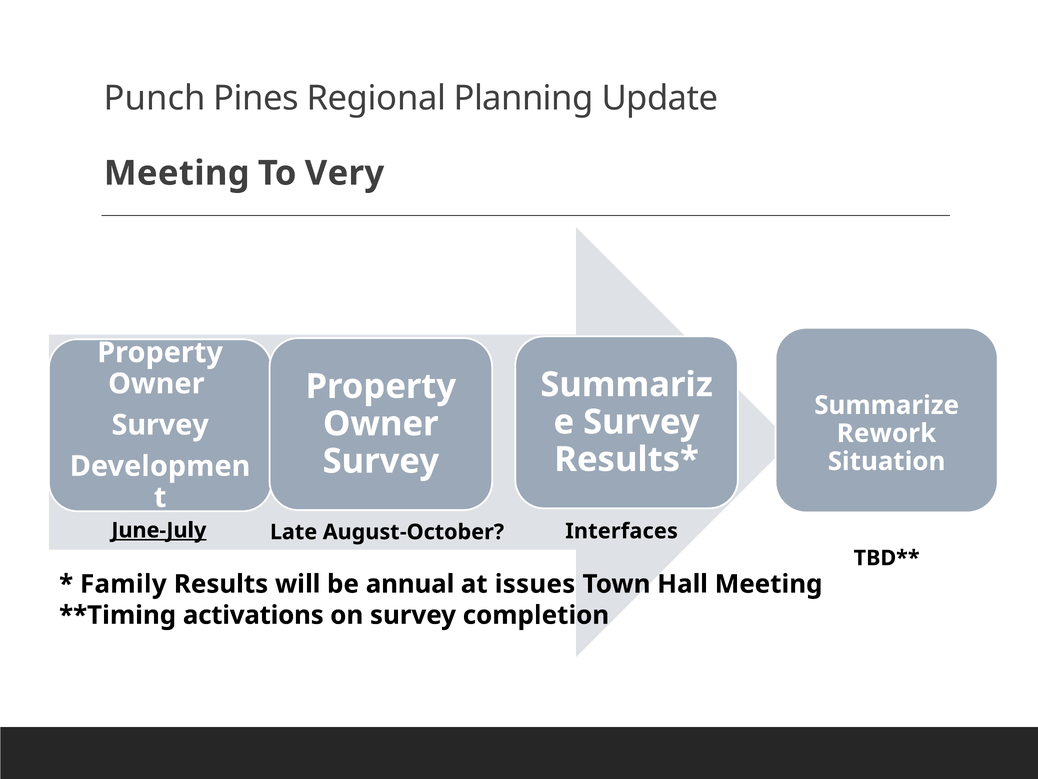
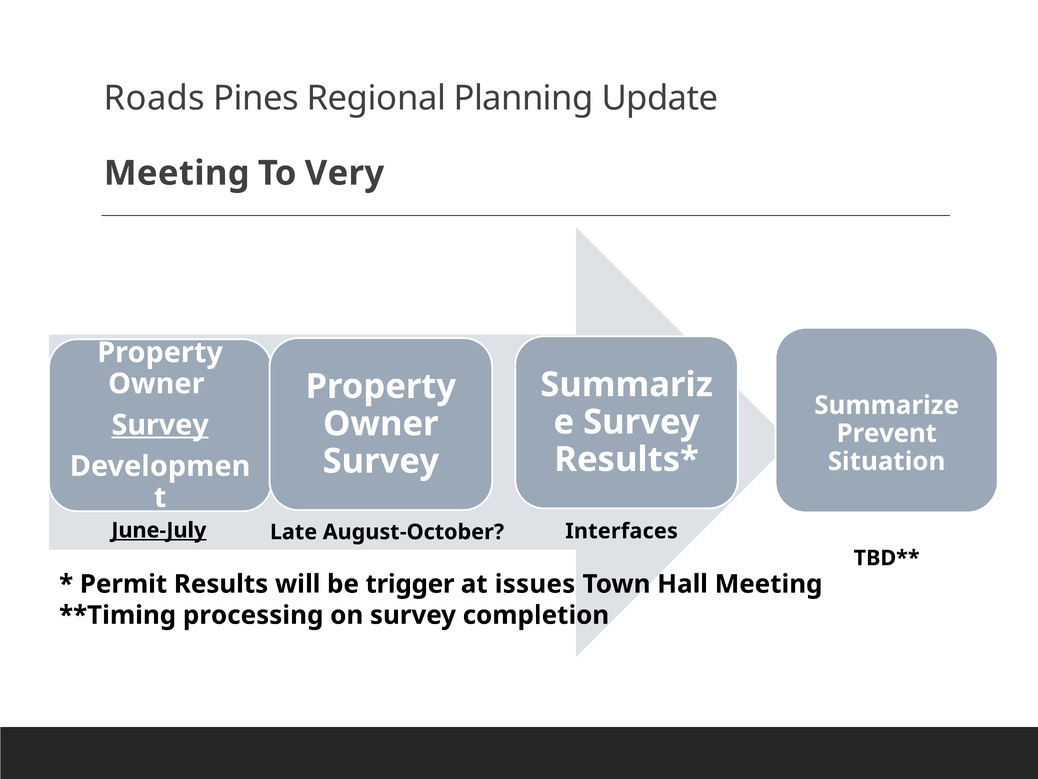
Punch: Punch -> Roads
Survey at (160, 425) underline: none -> present
Rework: Rework -> Prevent
Family: Family -> Permit
annual: annual -> trigger
activations: activations -> processing
